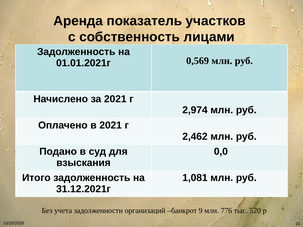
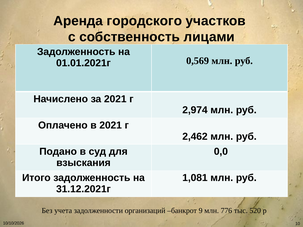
показатель: показатель -> городского
